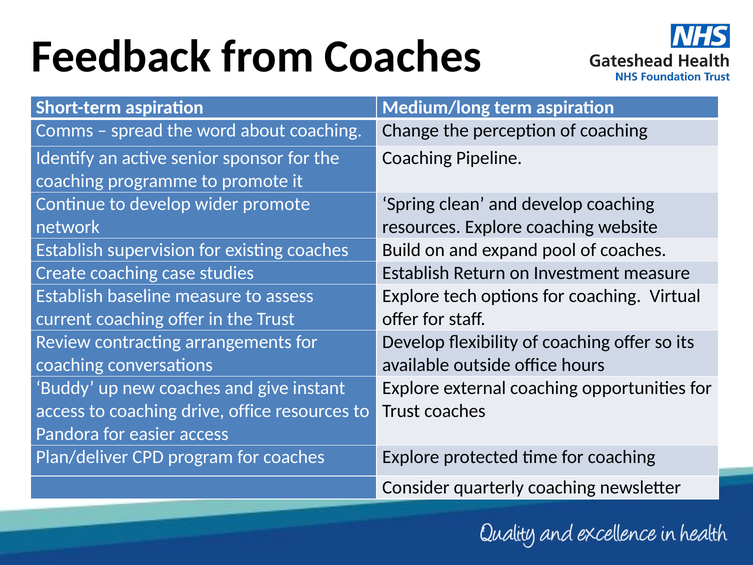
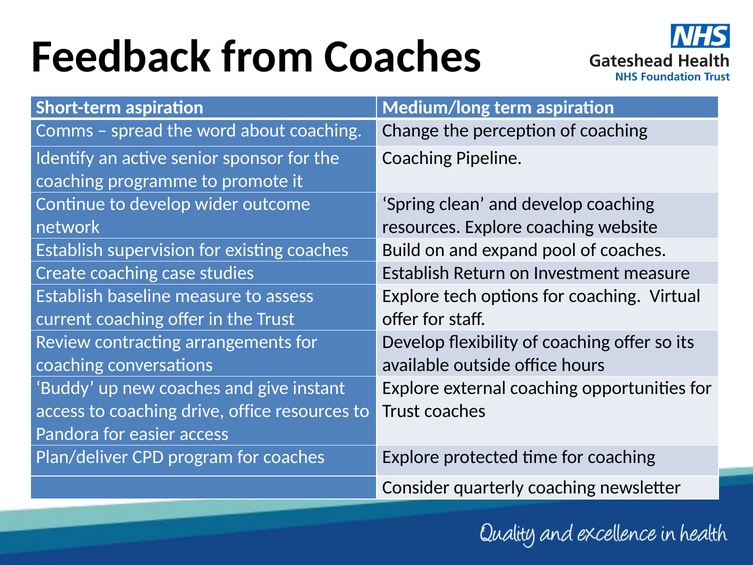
wider promote: promote -> outcome
